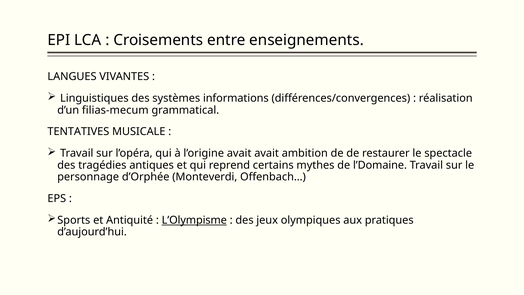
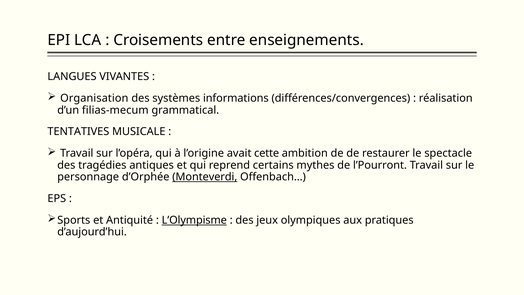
Linguistiques: Linguistiques -> Organisation
avait avait: avait -> cette
l’Domaine: l’Domaine -> l’Pourront
Monteverdi underline: none -> present
